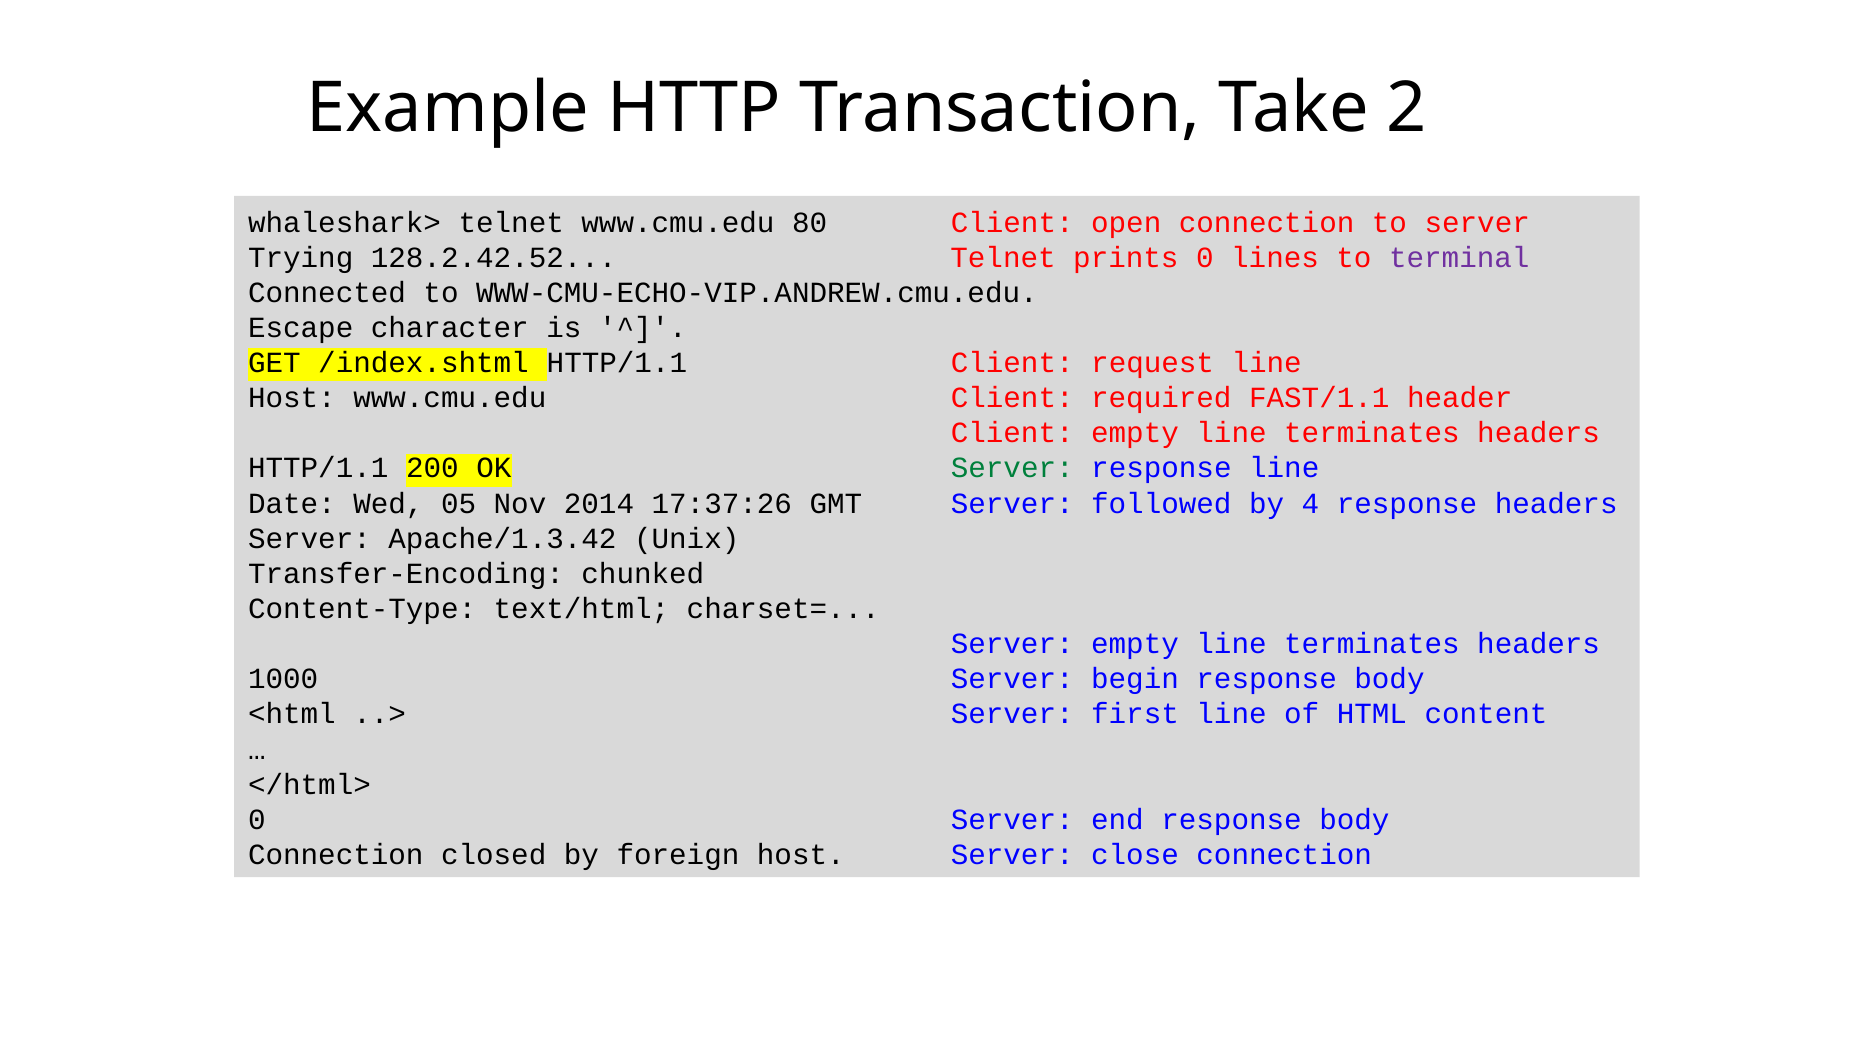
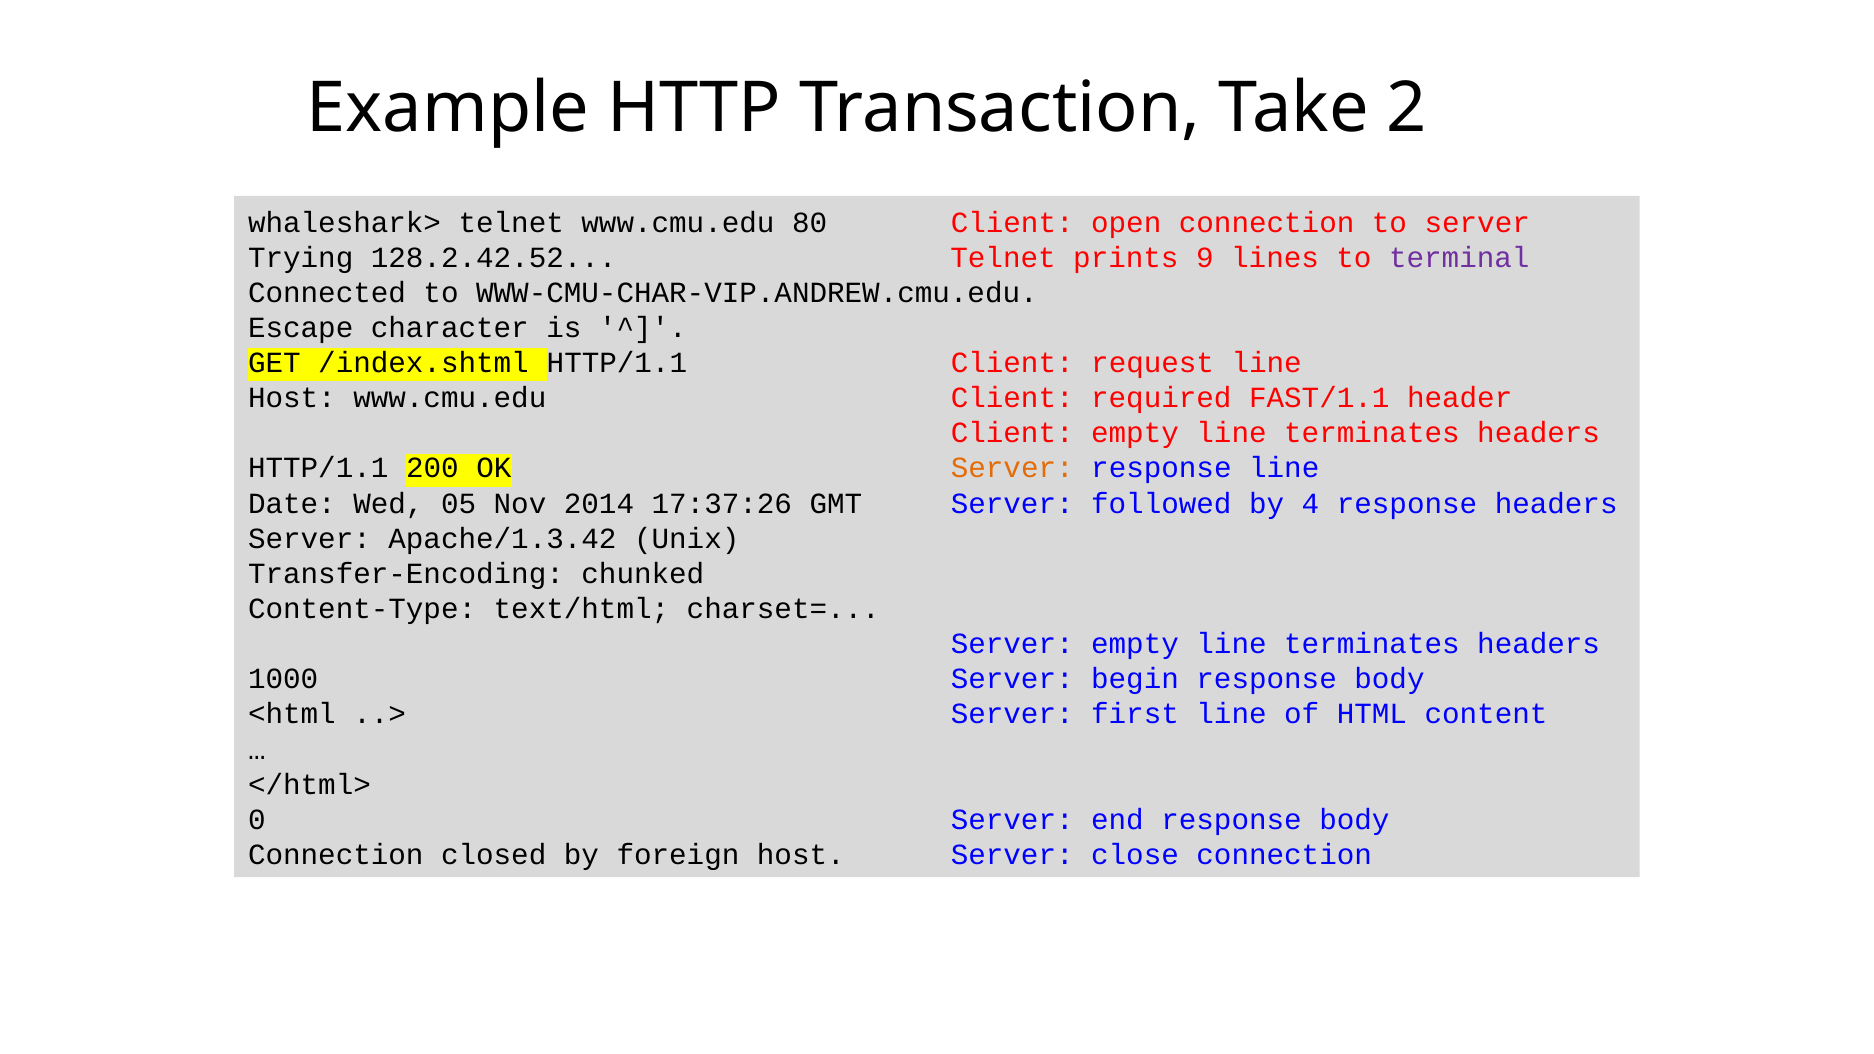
prints 0: 0 -> 9
WWW-CMU-ECHO-VIP.ANDREW.cmu.edu: WWW-CMU-ECHO-VIP.ANDREW.cmu.edu -> WWW-CMU-CHAR-VIP.ANDREW.cmu.edu
Server at (1012, 468) colour: green -> orange
